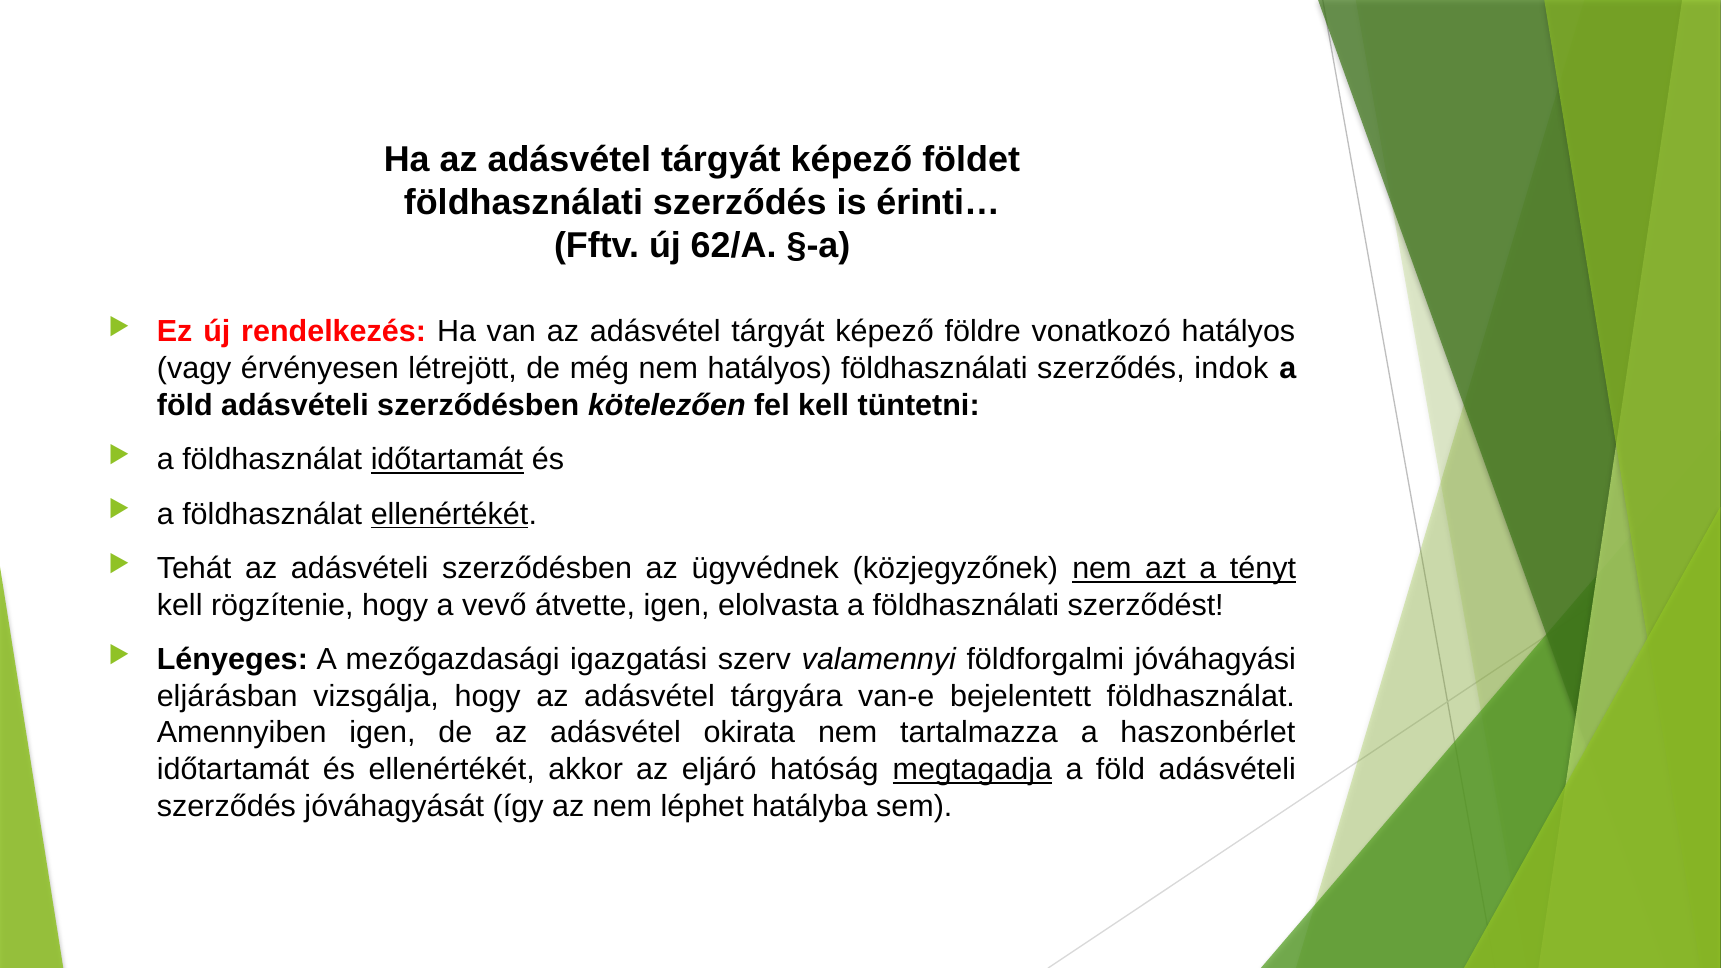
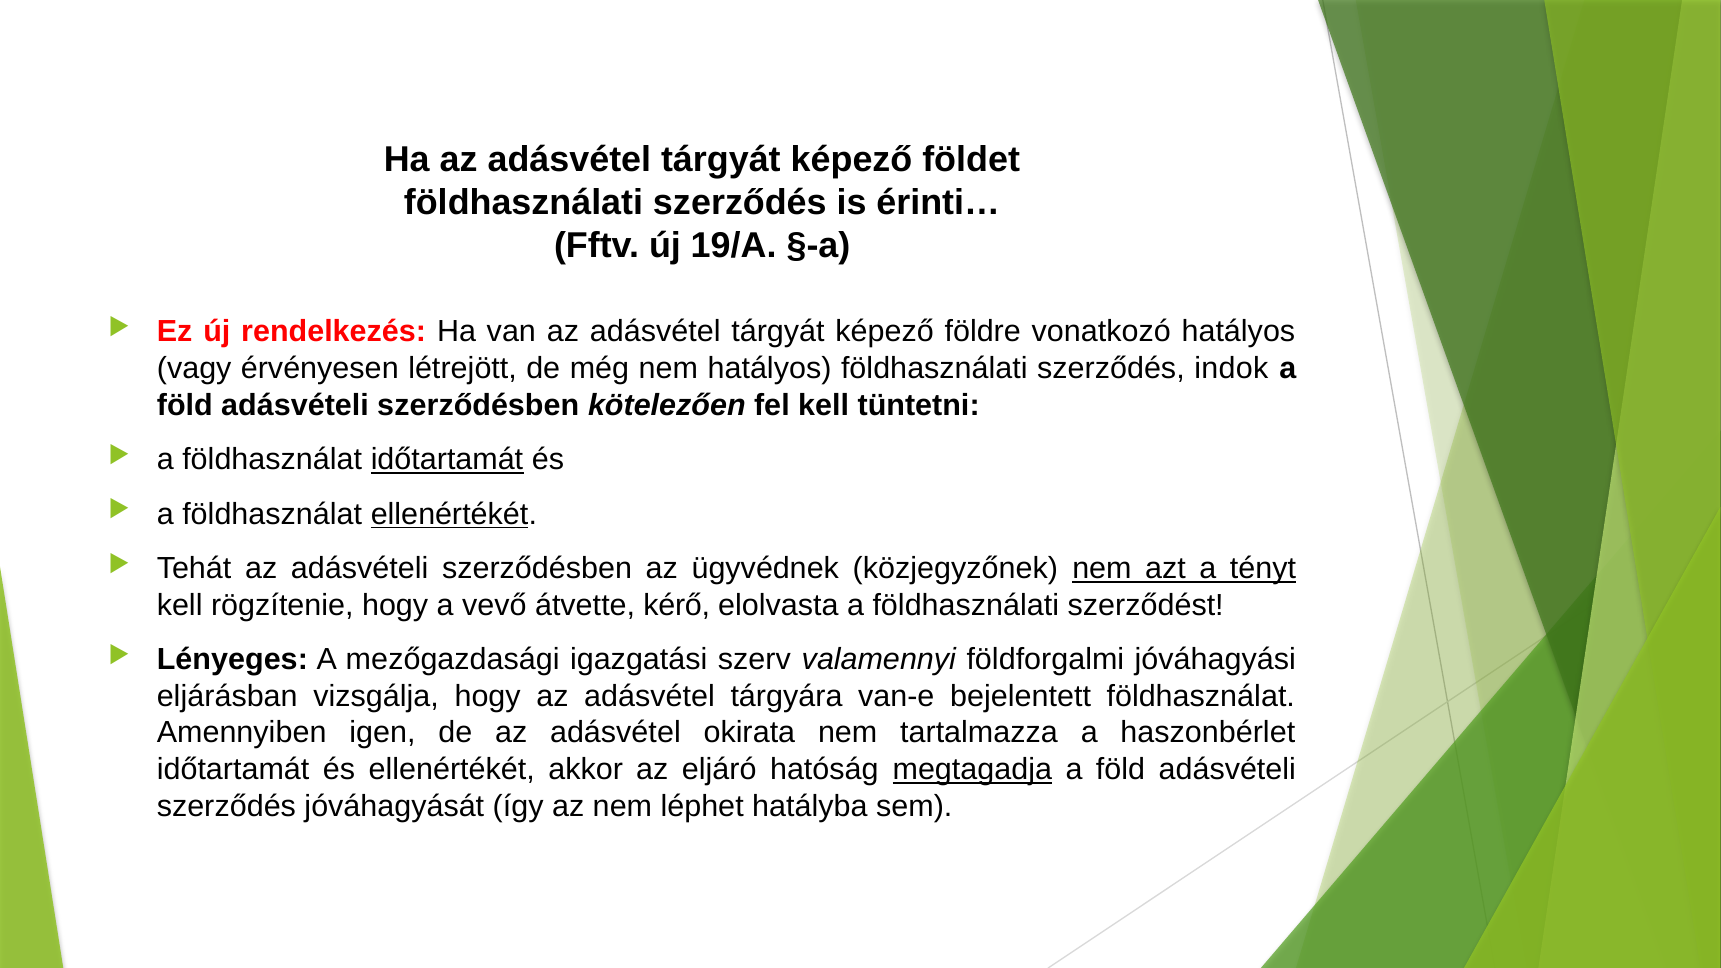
62/A: 62/A -> 19/A
átvette igen: igen -> kérő
